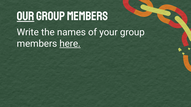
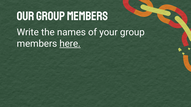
Our underline: present -> none
